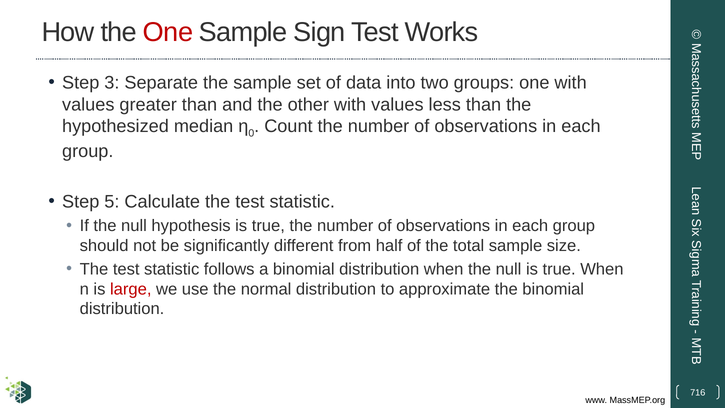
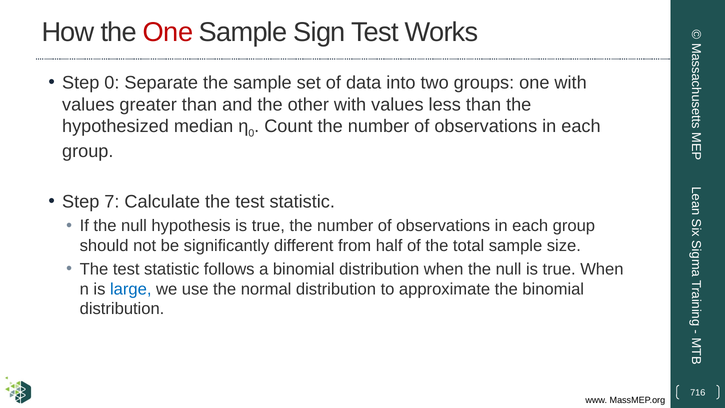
Step 3: 3 -> 0
5: 5 -> 7
large colour: red -> blue
